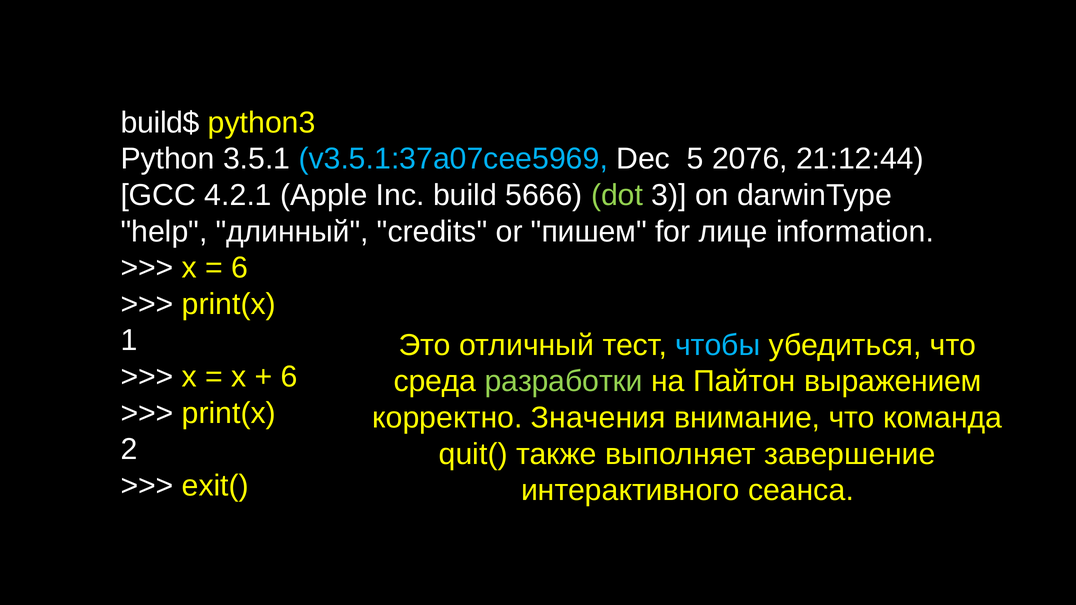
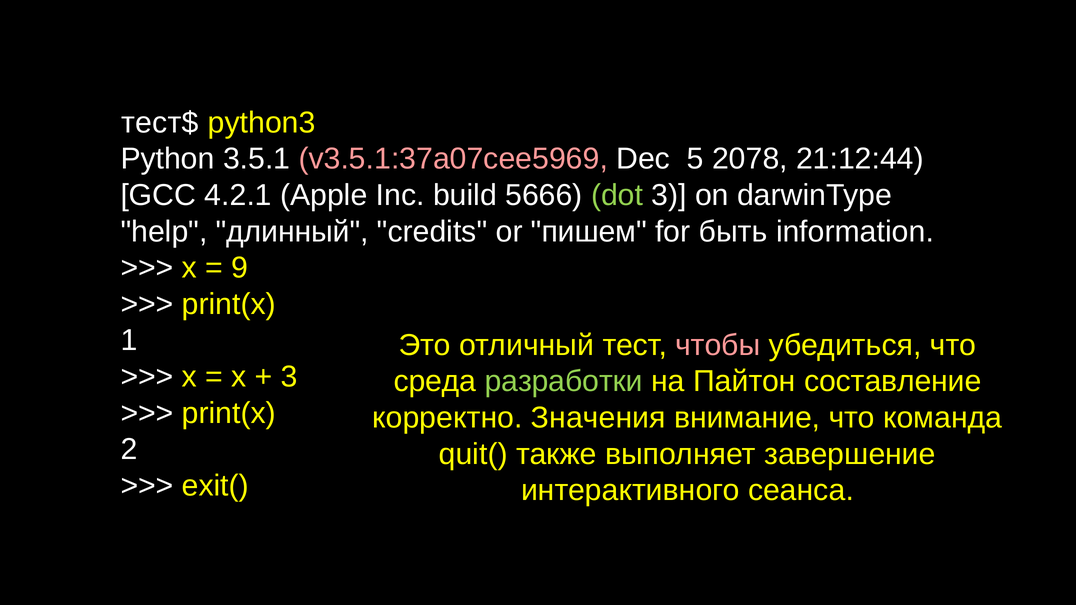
build$: build$ -> тест$
v3.5.1:37a07cee5969 colour: light blue -> pink
2076: 2076 -> 2078
лице: лице -> быть
6 at (240, 268): 6 -> 9
чтобы colour: light blue -> pink
6 at (289, 377): 6 -> 3
выражением: выражением -> составление
